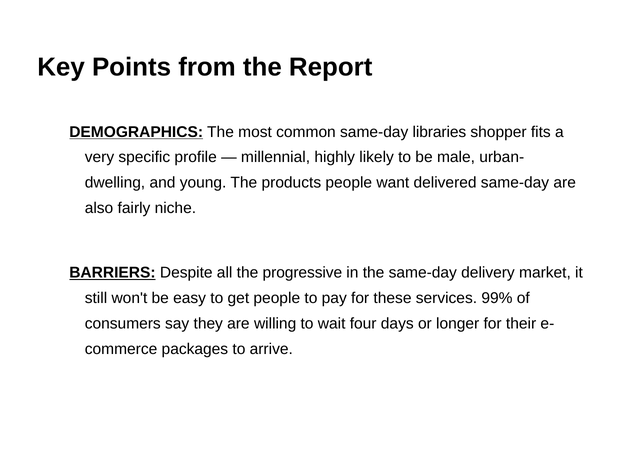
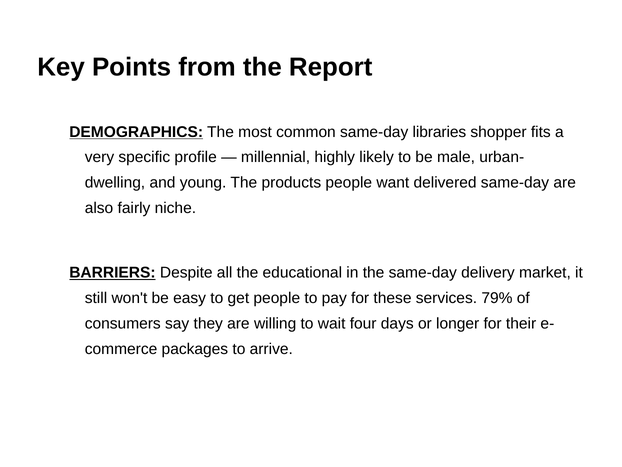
progressive: progressive -> educational
99%: 99% -> 79%
